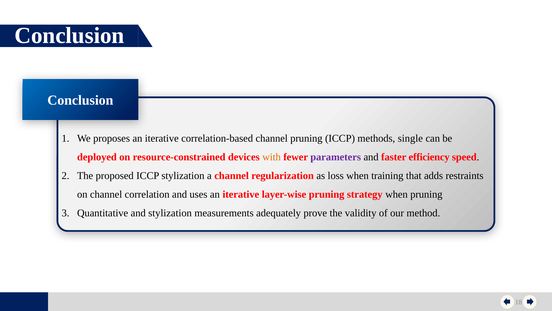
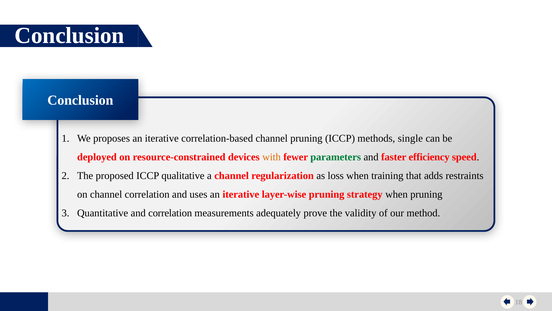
parameters colour: purple -> green
stylization at (183, 175): stylization -> qualitative
and stylization: stylization -> correlation
